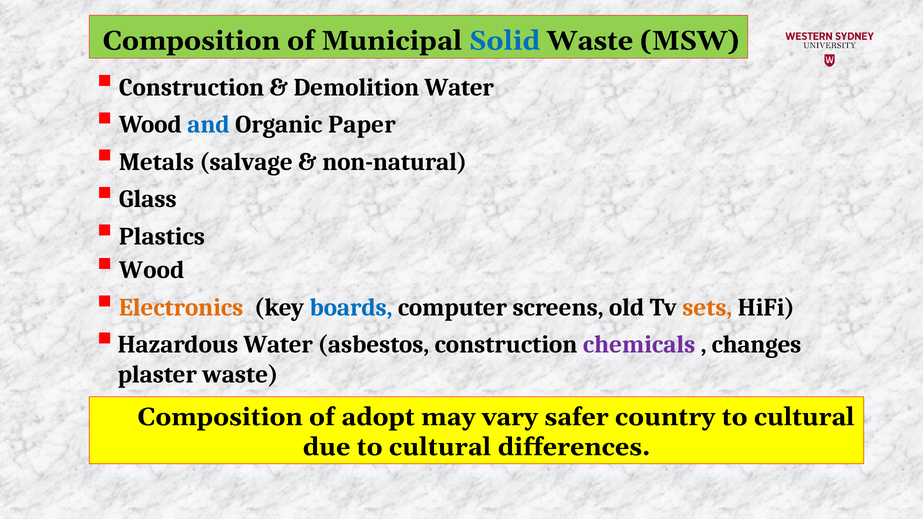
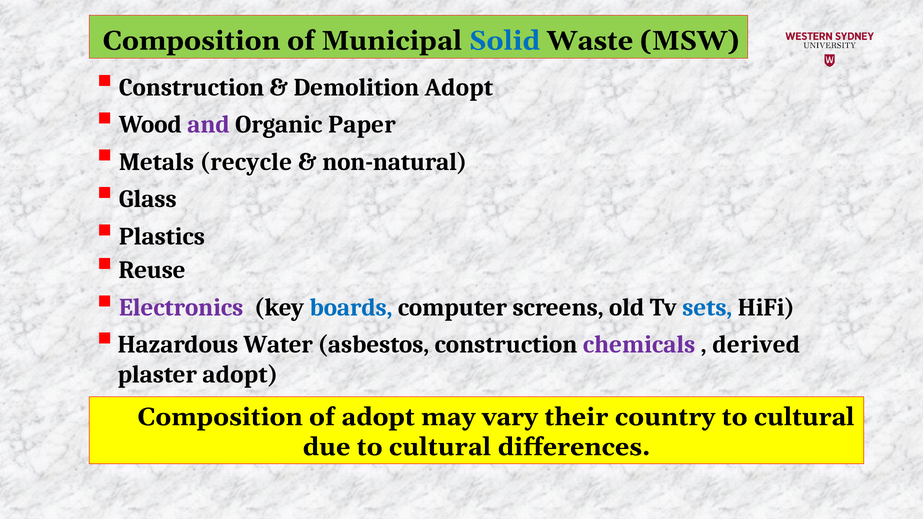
Demolition Water: Water -> Adopt
and colour: blue -> purple
salvage: salvage -> recycle
Wood at (152, 270): Wood -> Reuse
Electronics colour: orange -> purple
sets colour: orange -> blue
changes: changes -> derived
plaster waste: waste -> adopt
safer: safer -> their
